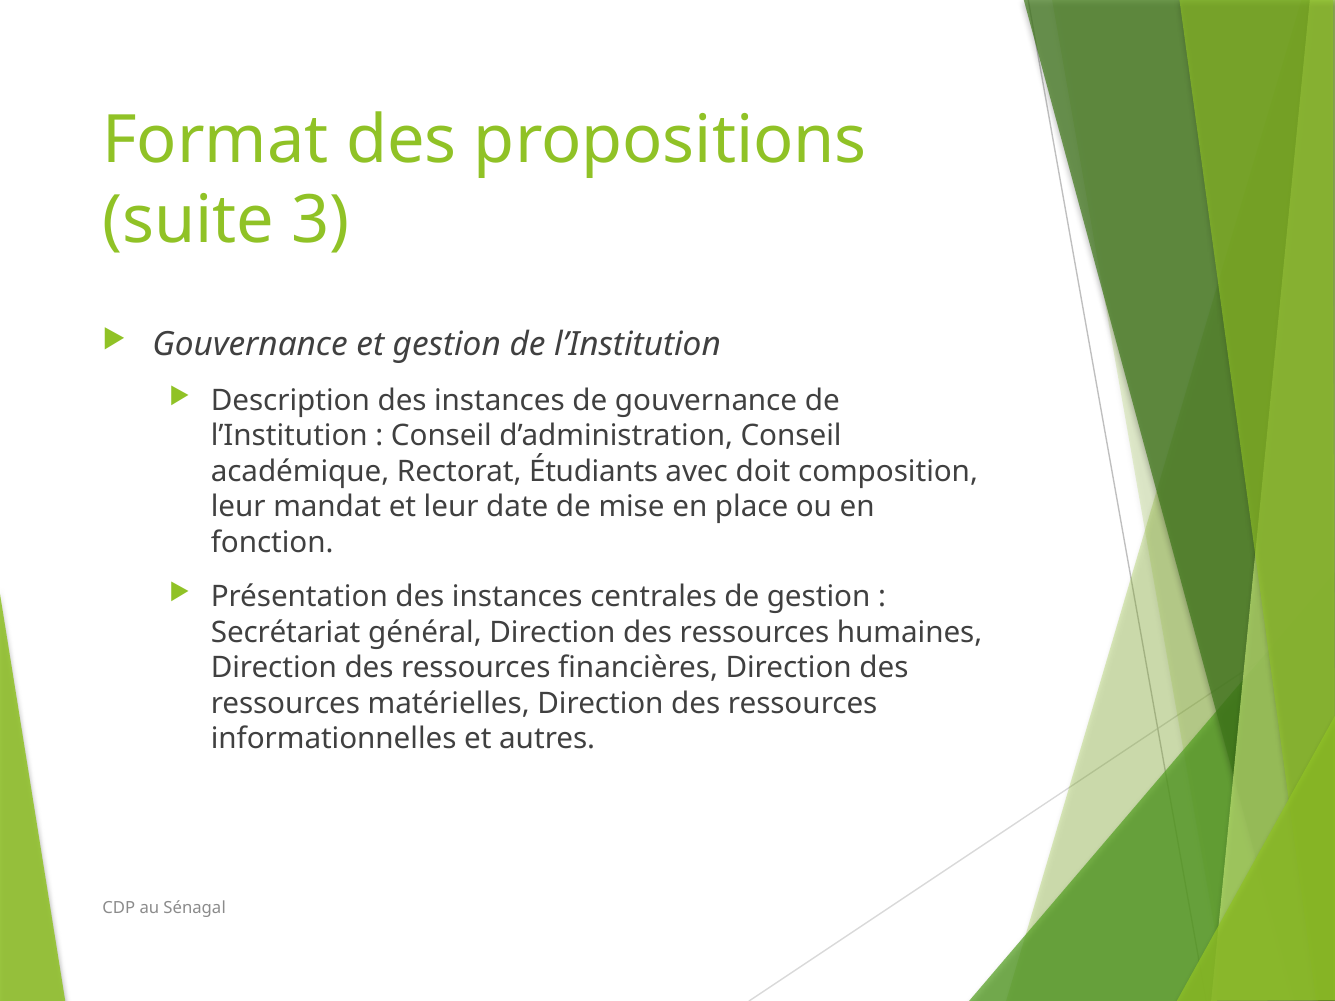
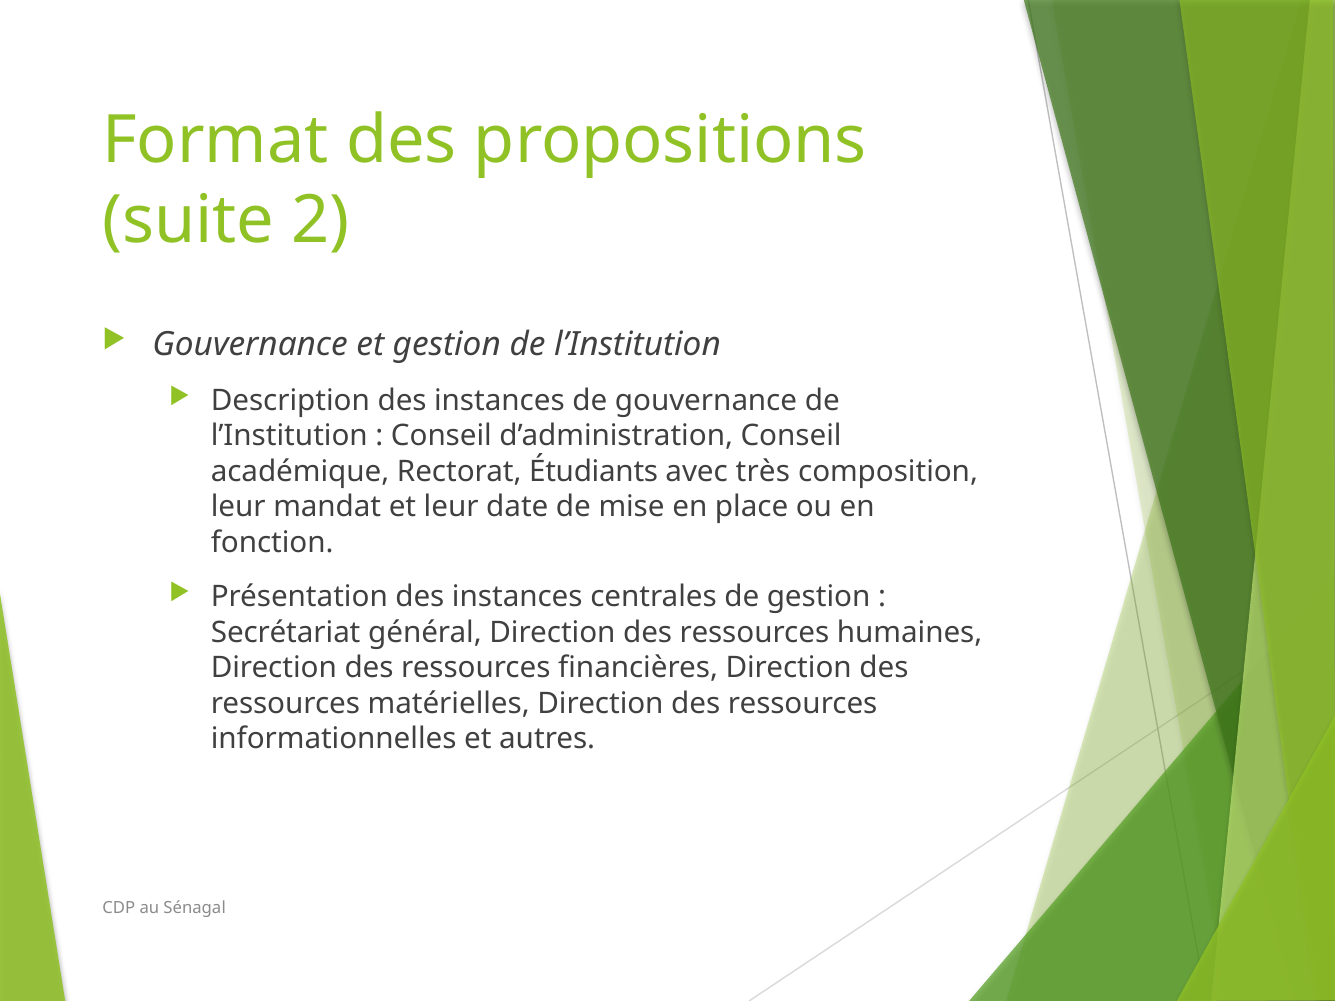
3: 3 -> 2
doit: doit -> très
